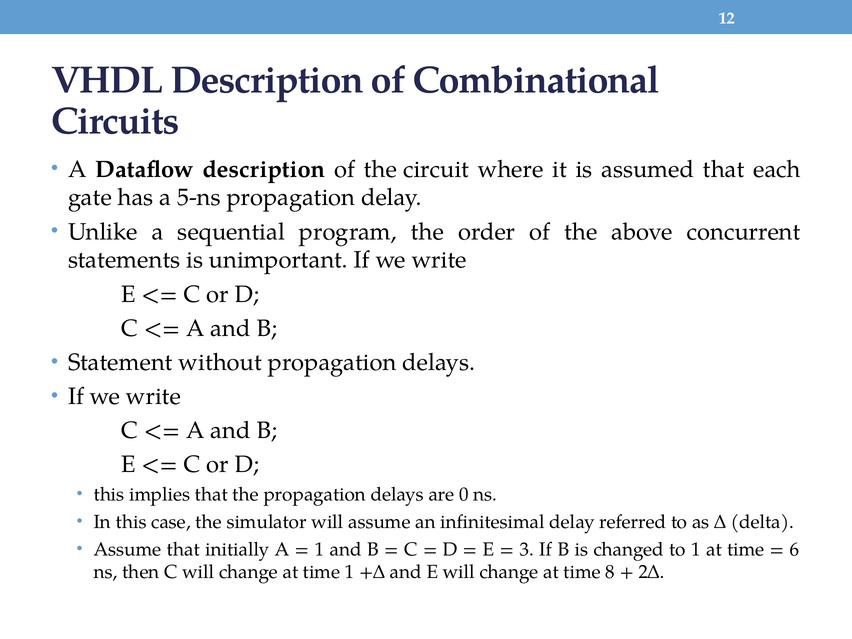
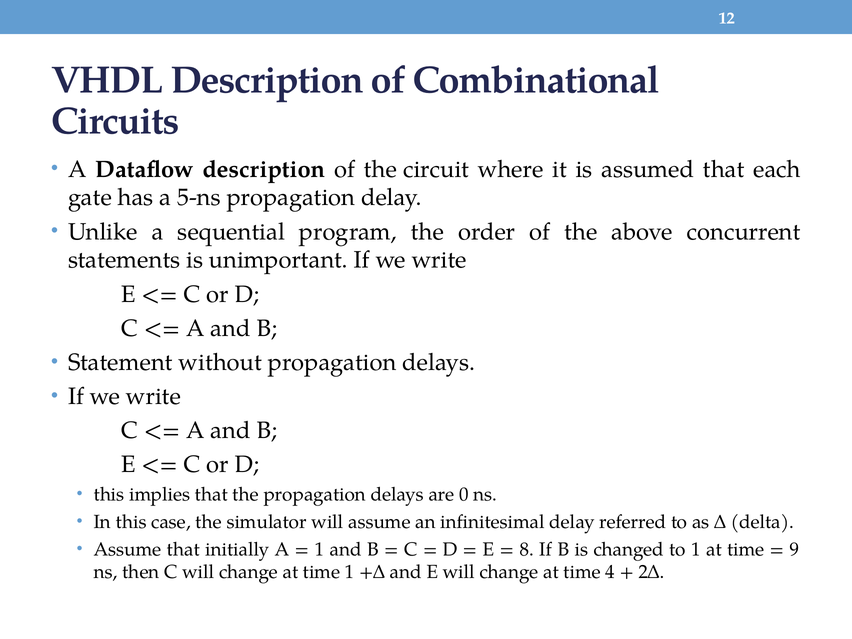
3: 3 -> 8
6: 6 -> 9
8: 8 -> 4
